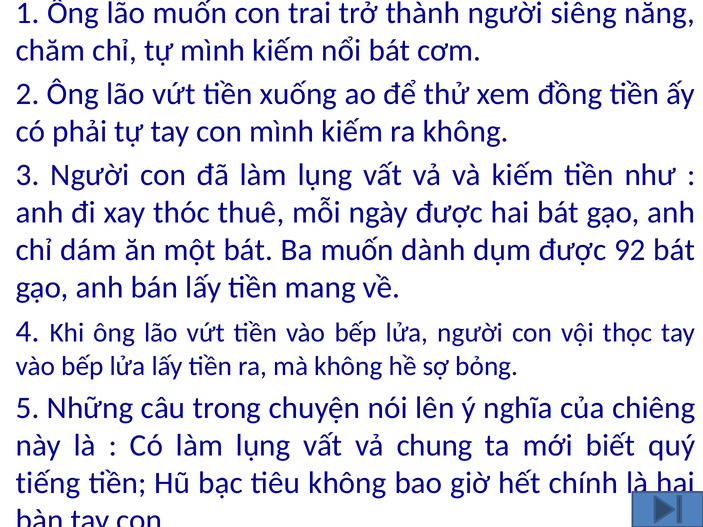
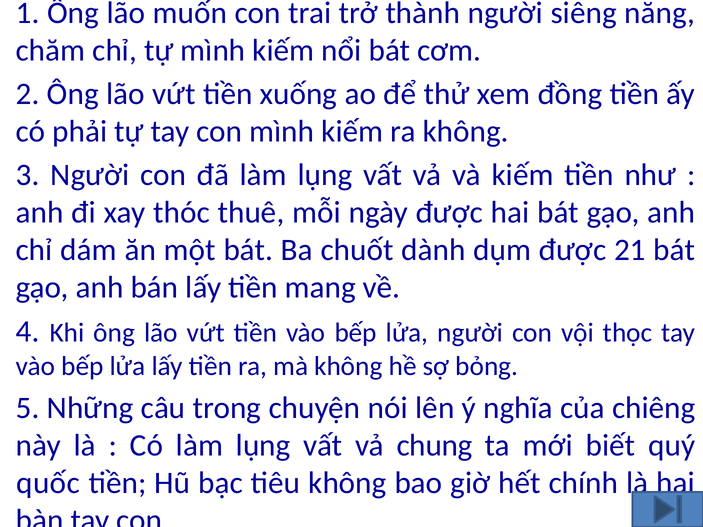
Ba muốn: muốn -> chuốt
92: 92 -> 21
tiếng: tiếng -> quốc
